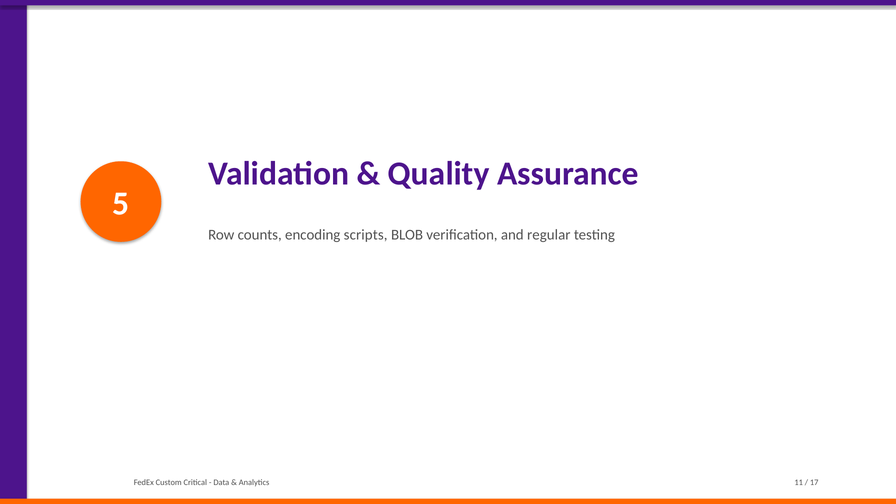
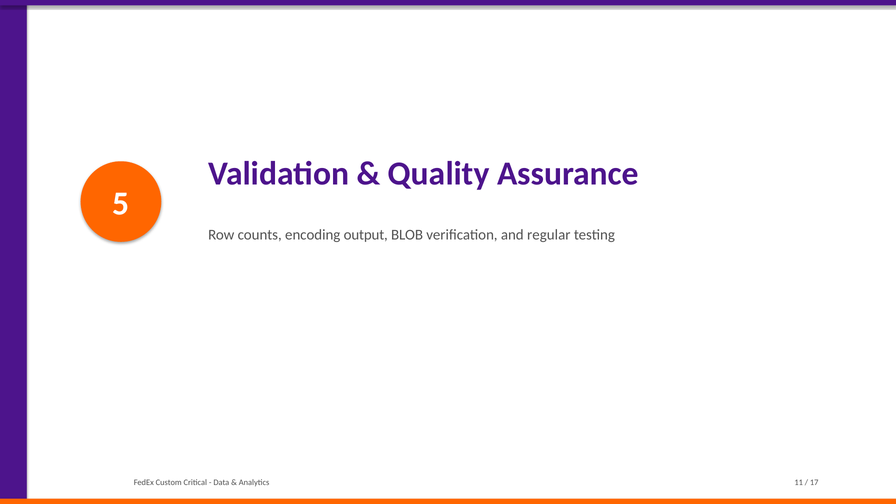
scripts: scripts -> output
